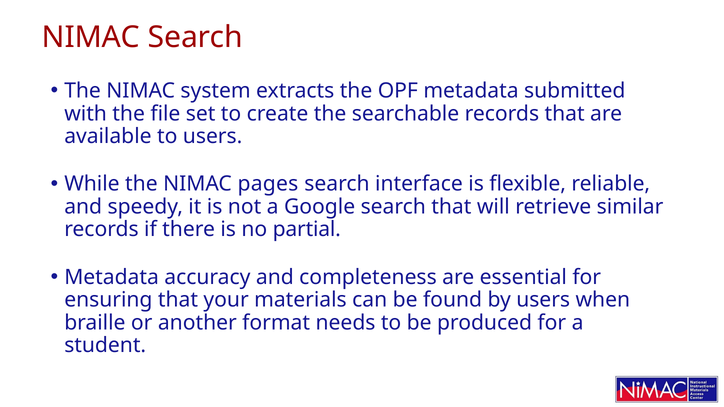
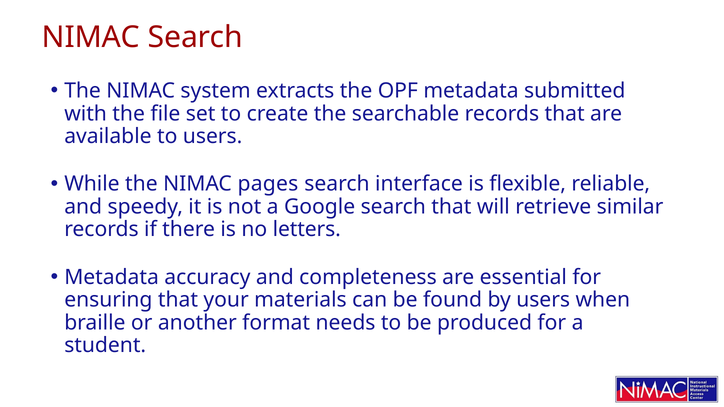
partial: partial -> letters
